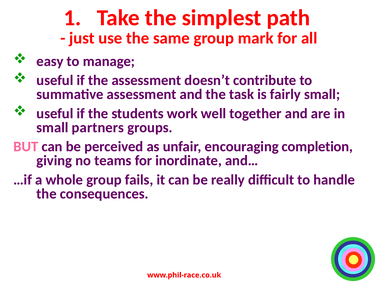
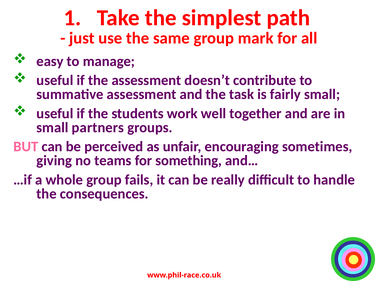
completion: completion -> sometimes
inordinate: inordinate -> something
